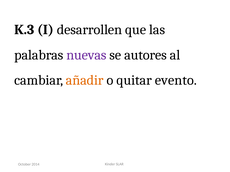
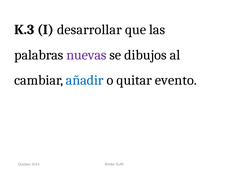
desarrollen: desarrollen -> desarrollar
autores: autores -> dibujos
añadir colour: orange -> blue
